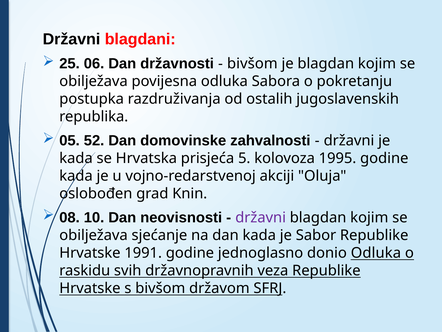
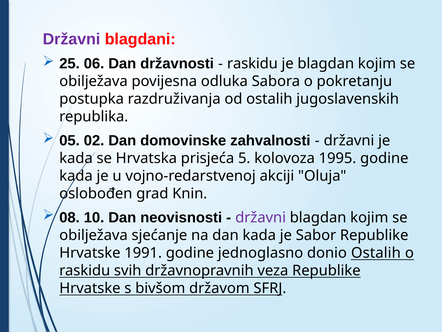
Državni at (72, 39) colour: black -> purple
bivšom at (252, 63): bivšom -> raskidu
52: 52 -> 02
donio Odluka: Odluka -> Ostalih
